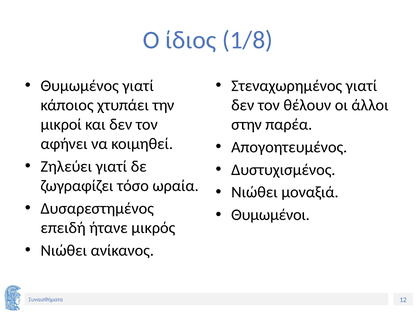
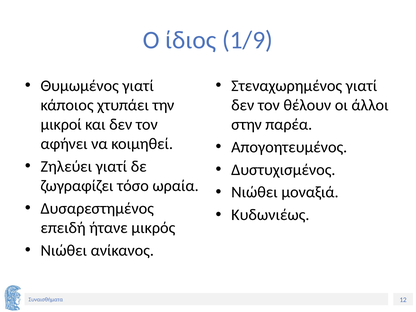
1/8: 1/8 -> 1/9
Θυμωμένοι: Θυμωμένοι -> Κυδωνιέως
